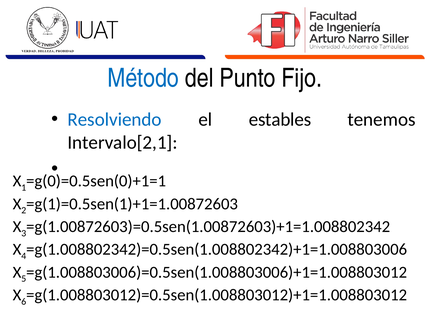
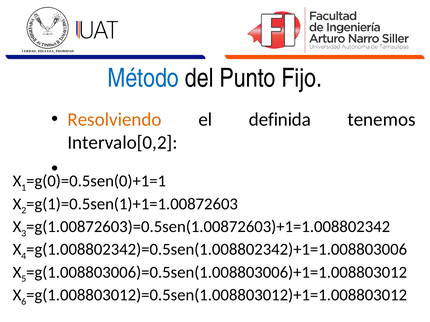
Resolviendo colour: blue -> orange
estables: estables -> definida
Intervalo[2,1: Intervalo[2,1 -> Intervalo[0,2
